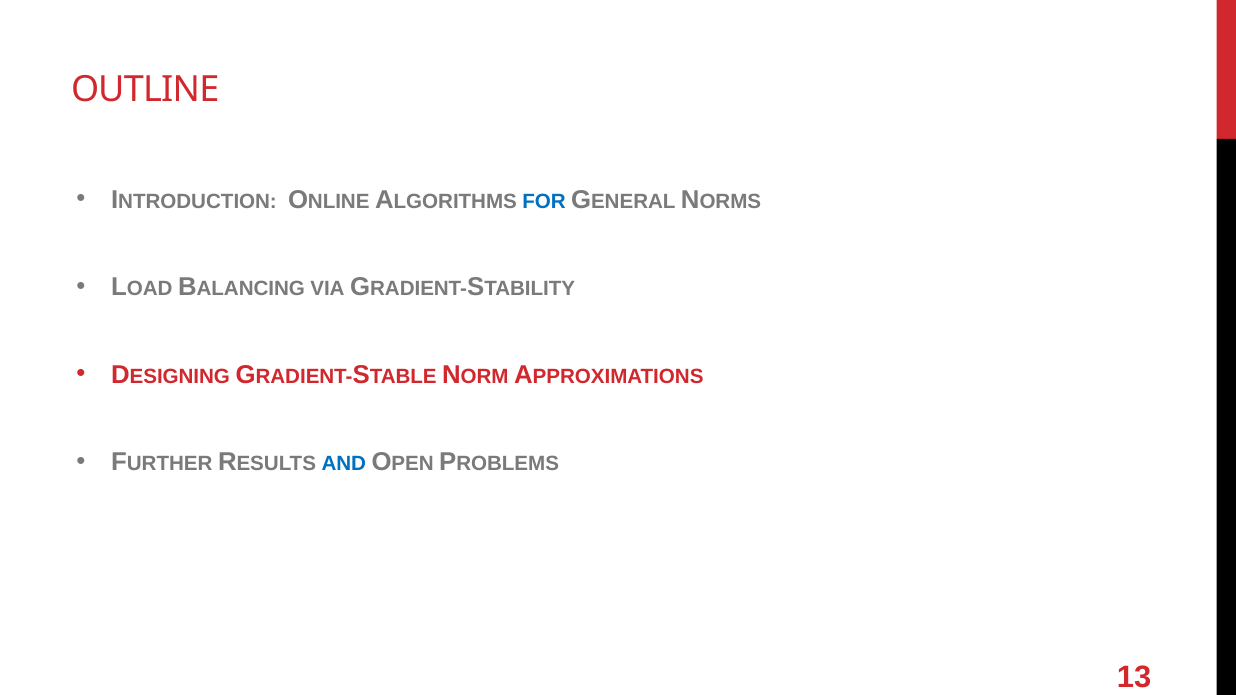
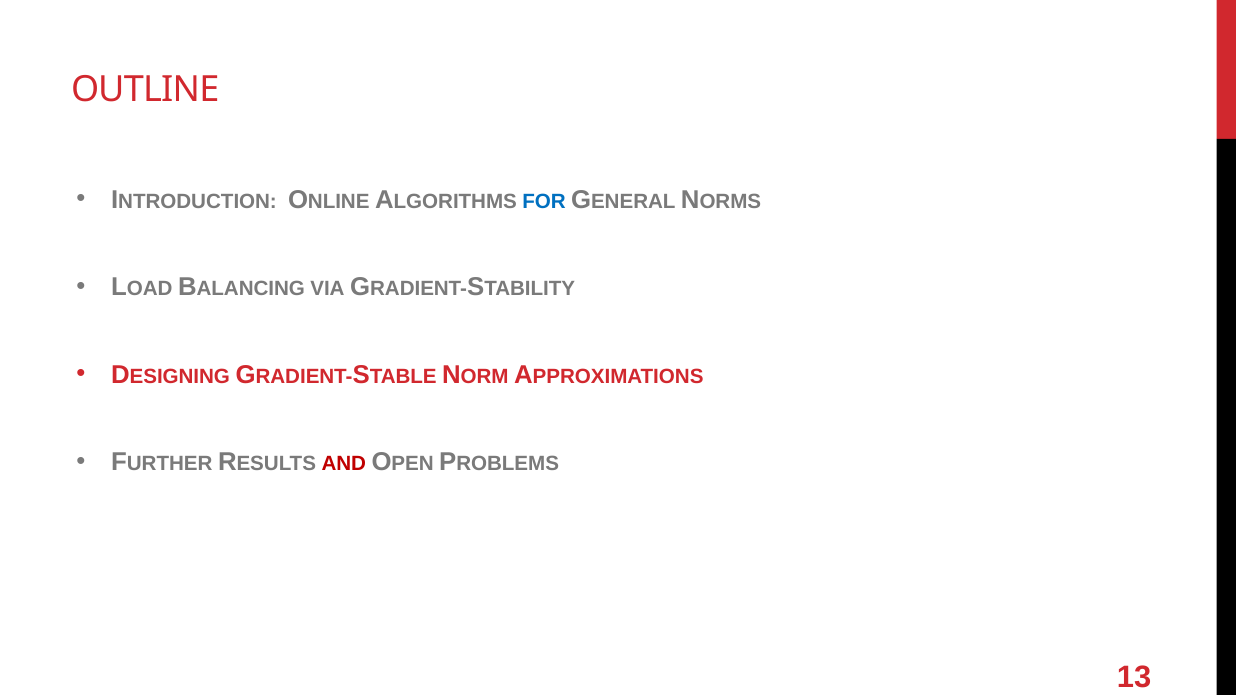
AND colour: blue -> red
